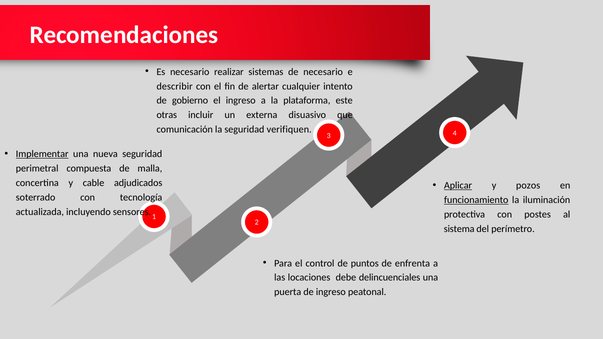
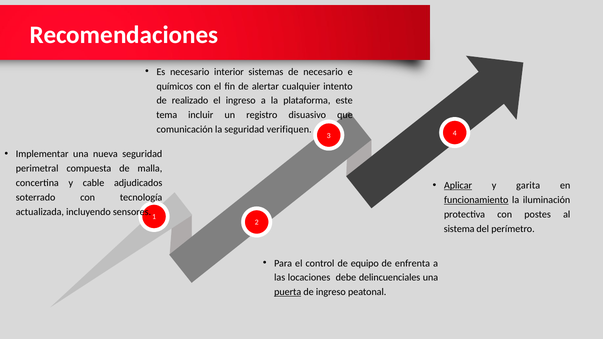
realizar: realizar -> interior
describir: describir -> químicos
gobierno: gobierno -> realizado
otras: otras -> tema
externa: externa -> registro
Implementar underline: present -> none
pozos: pozos -> garita
puntos: puntos -> equipo
puerta underline: none -> present
